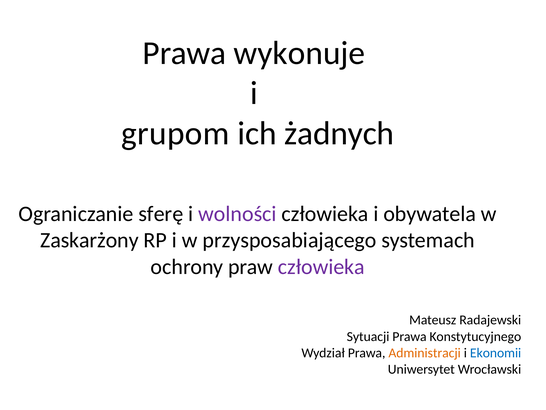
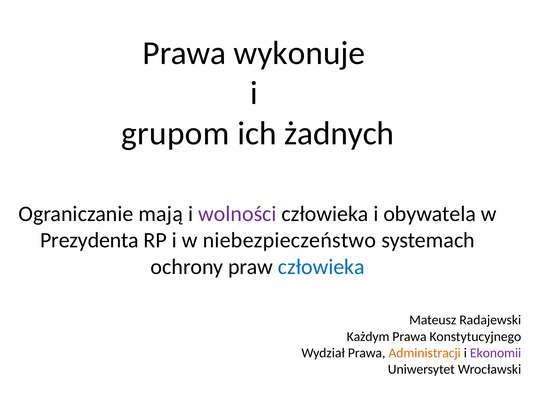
sferę: sferę -> mają
Zaskarżony: Zaskarżony -> Prezydenta
przysposabiającego: przysposabiającego -> niebezpieczeństwo
człowieka at (321, 266) colour: purple -> blue
Sytuacji: Sytuacji -> Każdym
Ekonomii colour: blue -> purple
